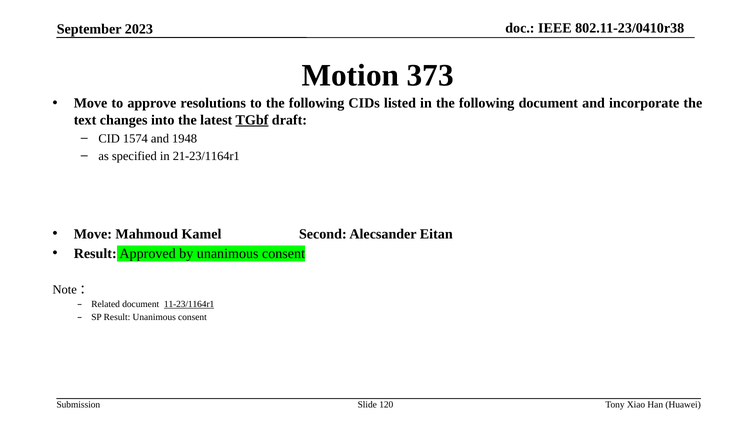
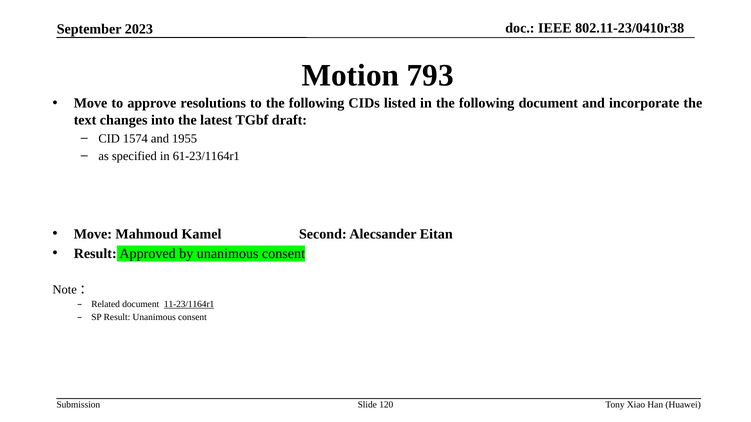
373: 373 -> 793
TGbf underline: present -> none
1948: 1948 -> 1955
21-23/1164r1: 21-23/1164r1 -> 61-23/1164r1
